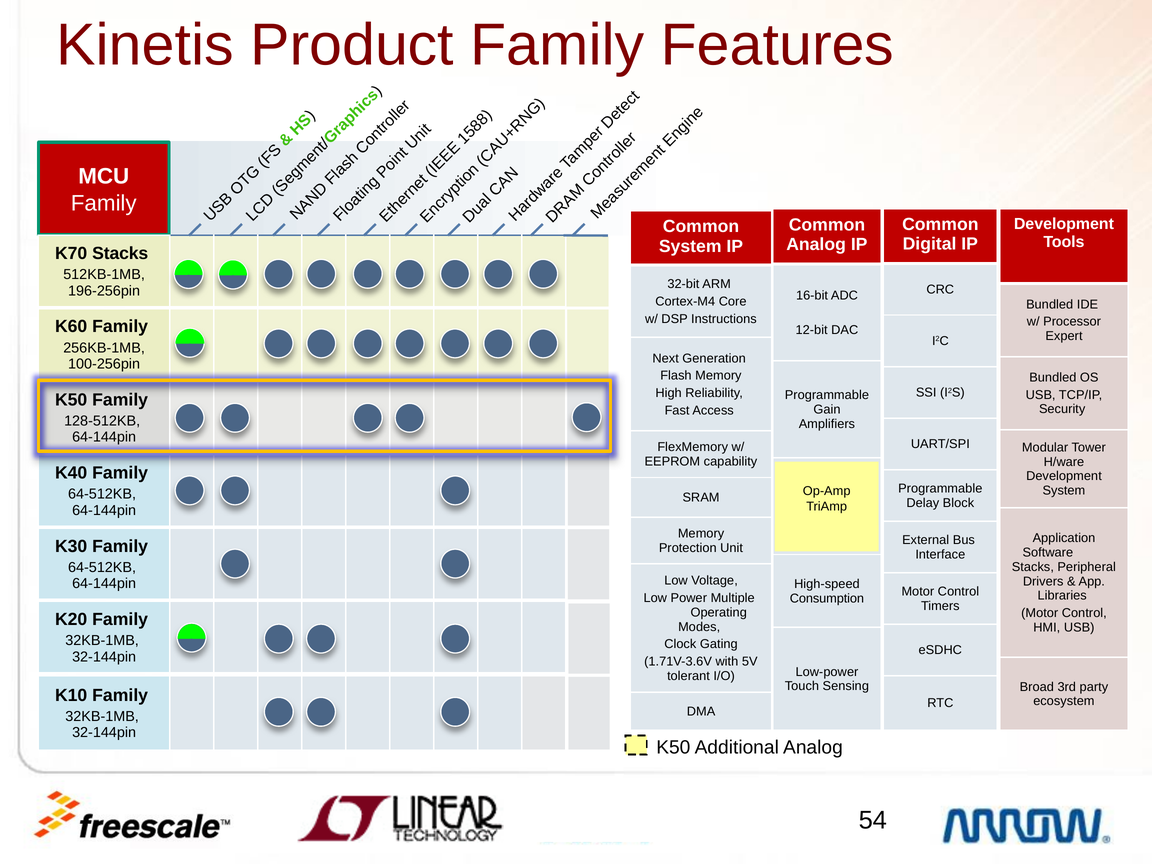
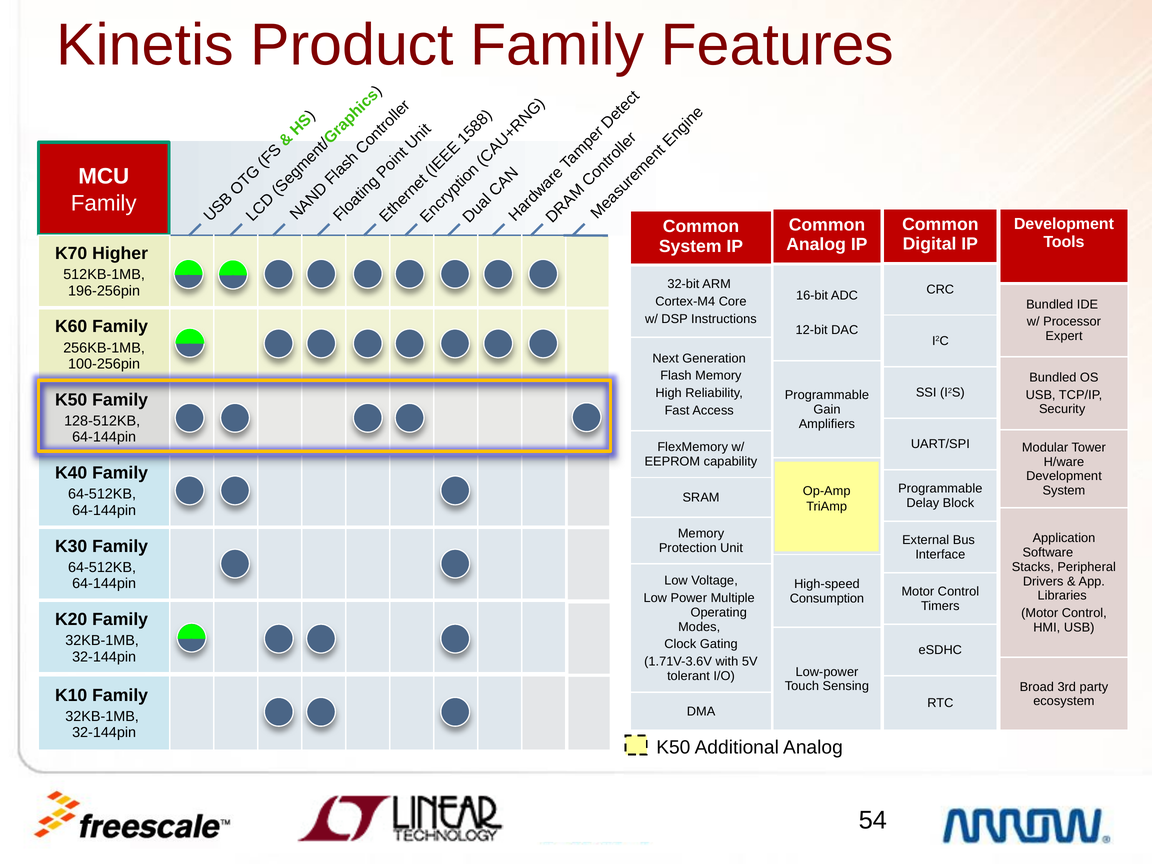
K70 Stacks: Stacks -> Higher
